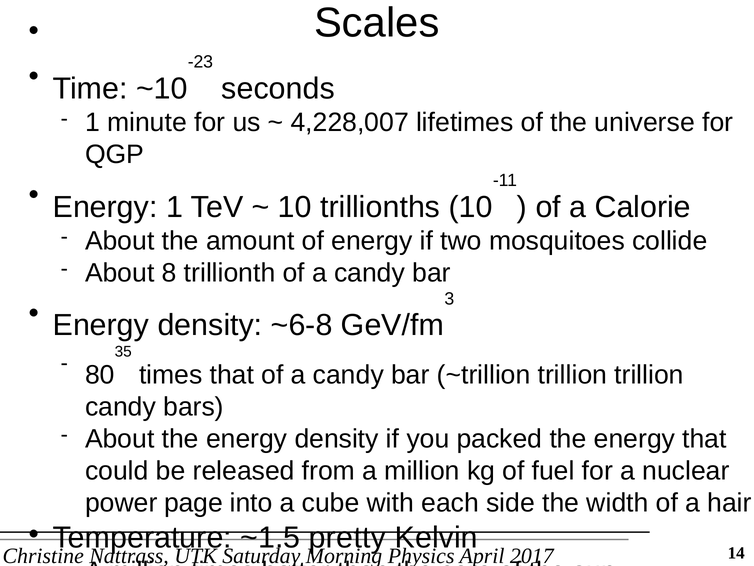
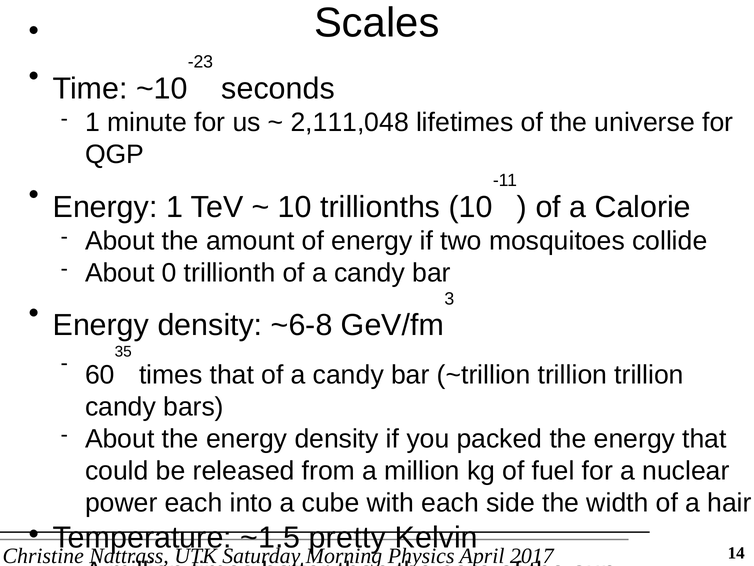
4,228,007: 4,228,007 -> 2,111,048
8: 8 -> 0
80: 80 -> 60
power page: page -> each
